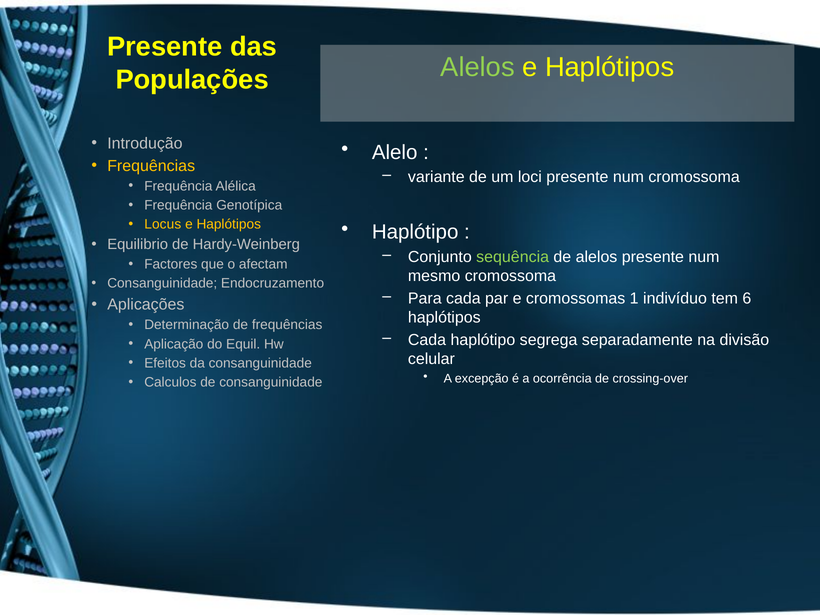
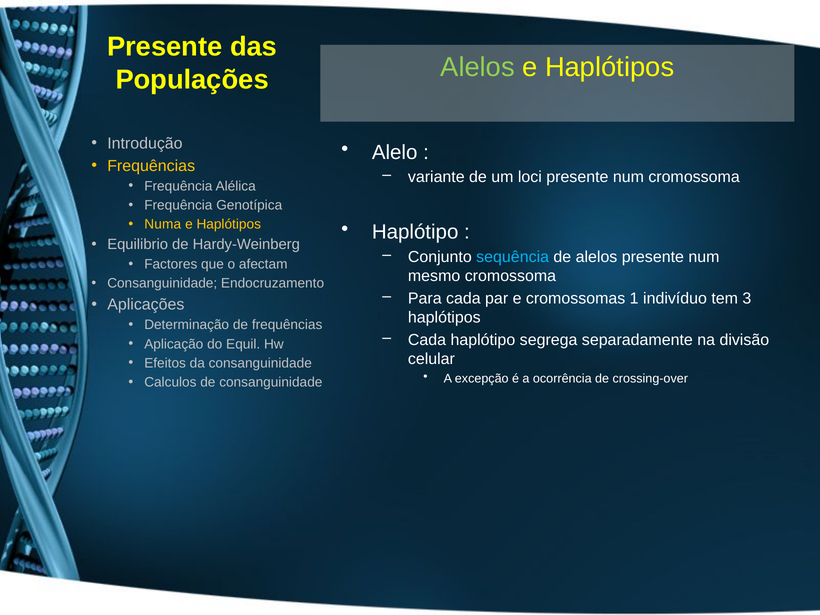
Locus: Locus -> Numa
sequência colour: light green -> light blue
6: 6 -> 3
